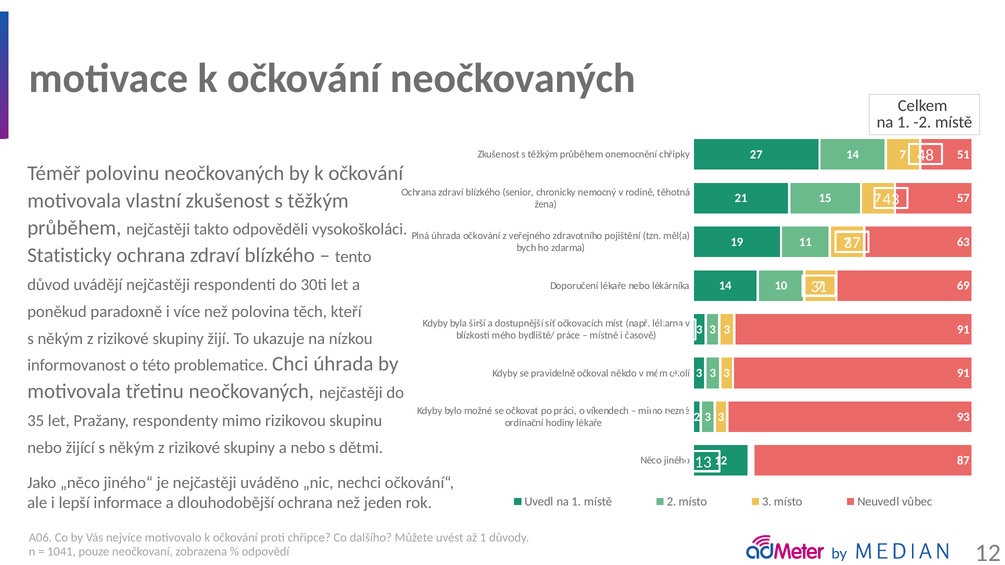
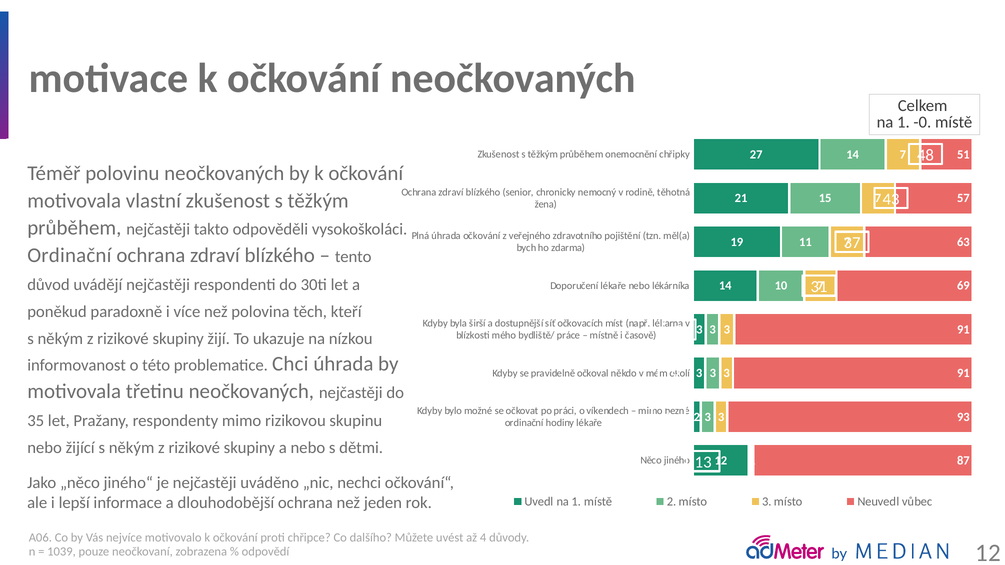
-2: -2 -> -0
Statisticky at (70, 255): Statisticky -> Ordinační
až 1: 1 -> 4
1041: 1041 -> 1039
